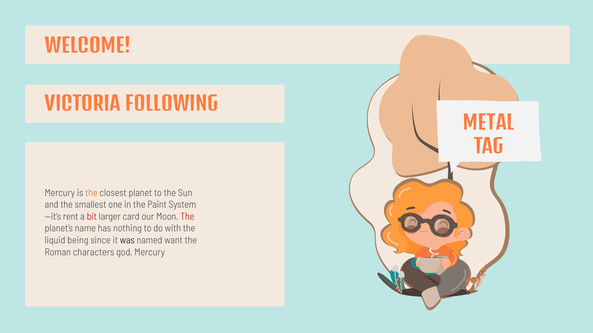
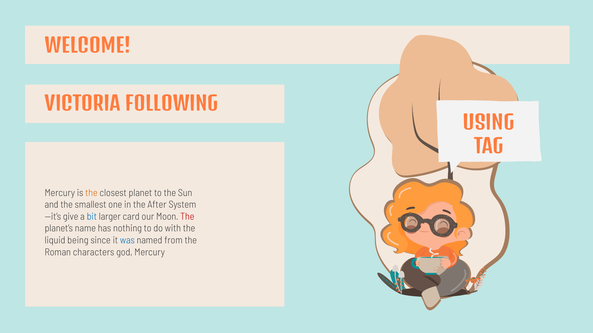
METAL: METAL -> USING
Paint: Paint -> After
rent: rent -> give
bit colour: red -> blue
was colour: black -> blue
want: want -> from
